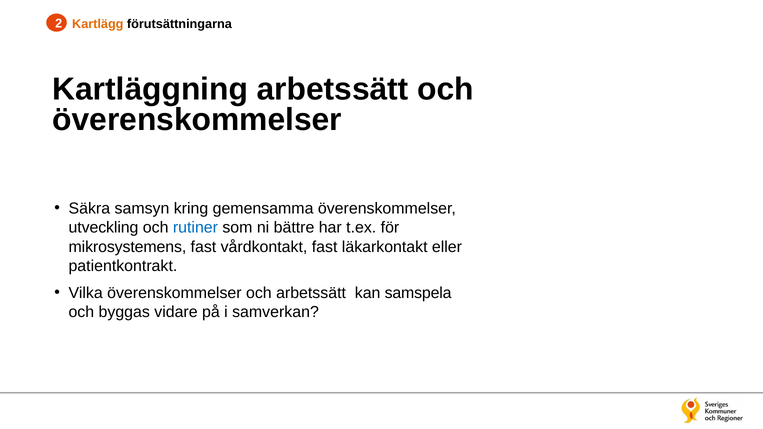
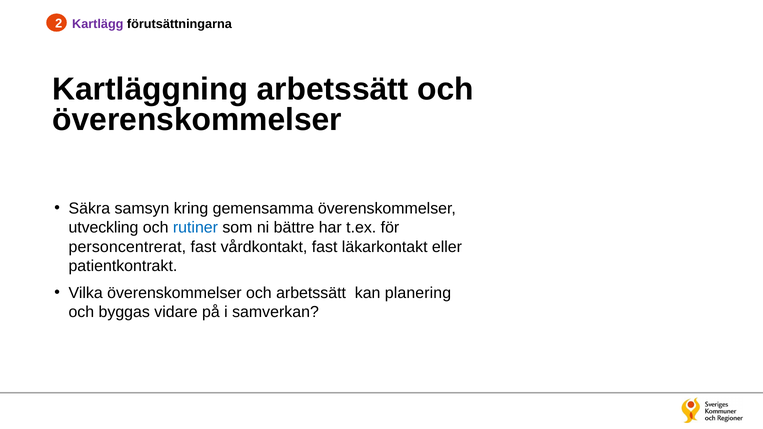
Kartlägg colour: orange -> purple
mikrosystemens: mikrosystemens -> personcentrerat
samspela: samspela -> planering
